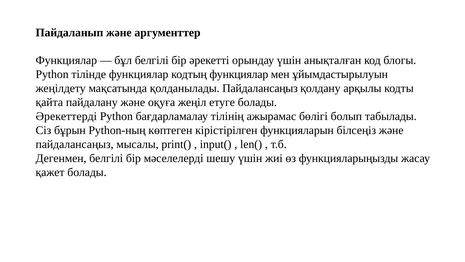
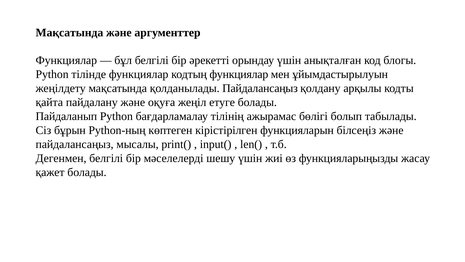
Пайдаланып at (69, 32): Пайдаланып -> Мақсатында
Әрекеттерді: Әрекеттерді -> Пайдаланып
